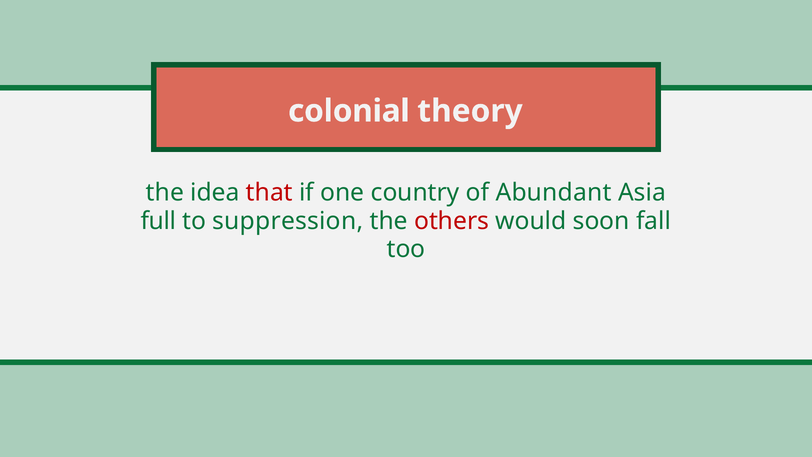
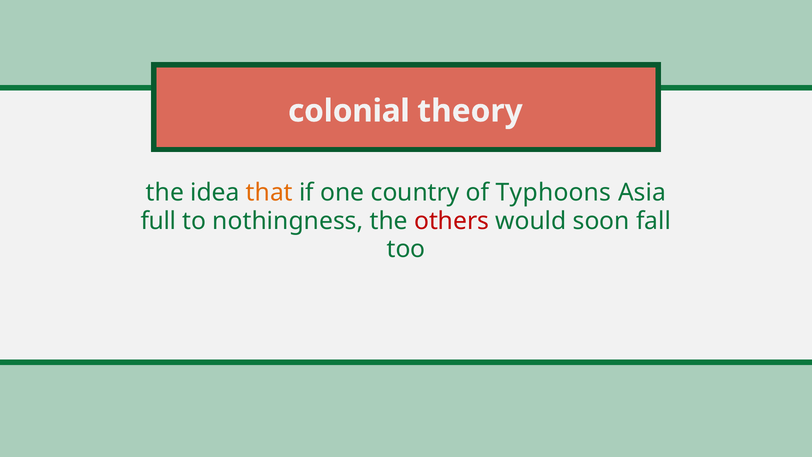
that colour: red -> orange
Abundant: Abundant -> Typhoons
suppression: suppression -> nothingness
